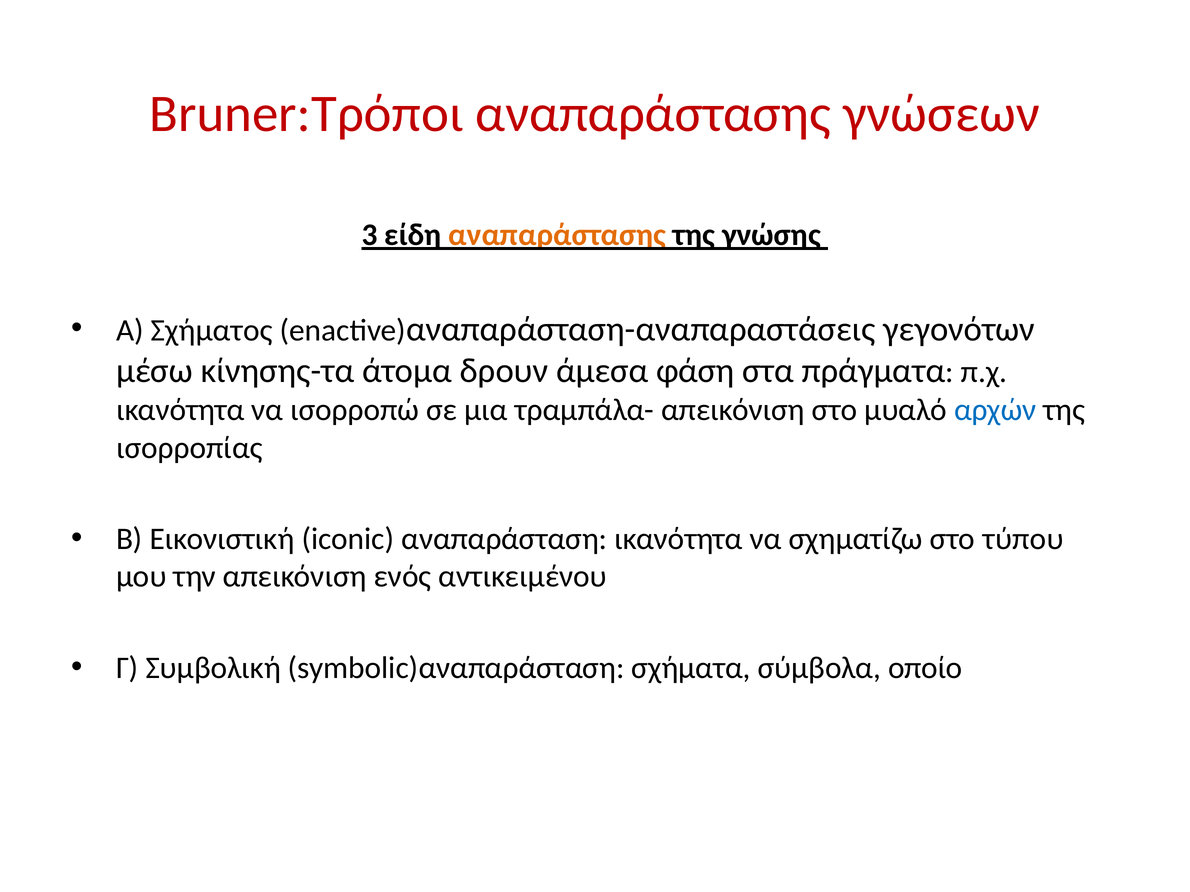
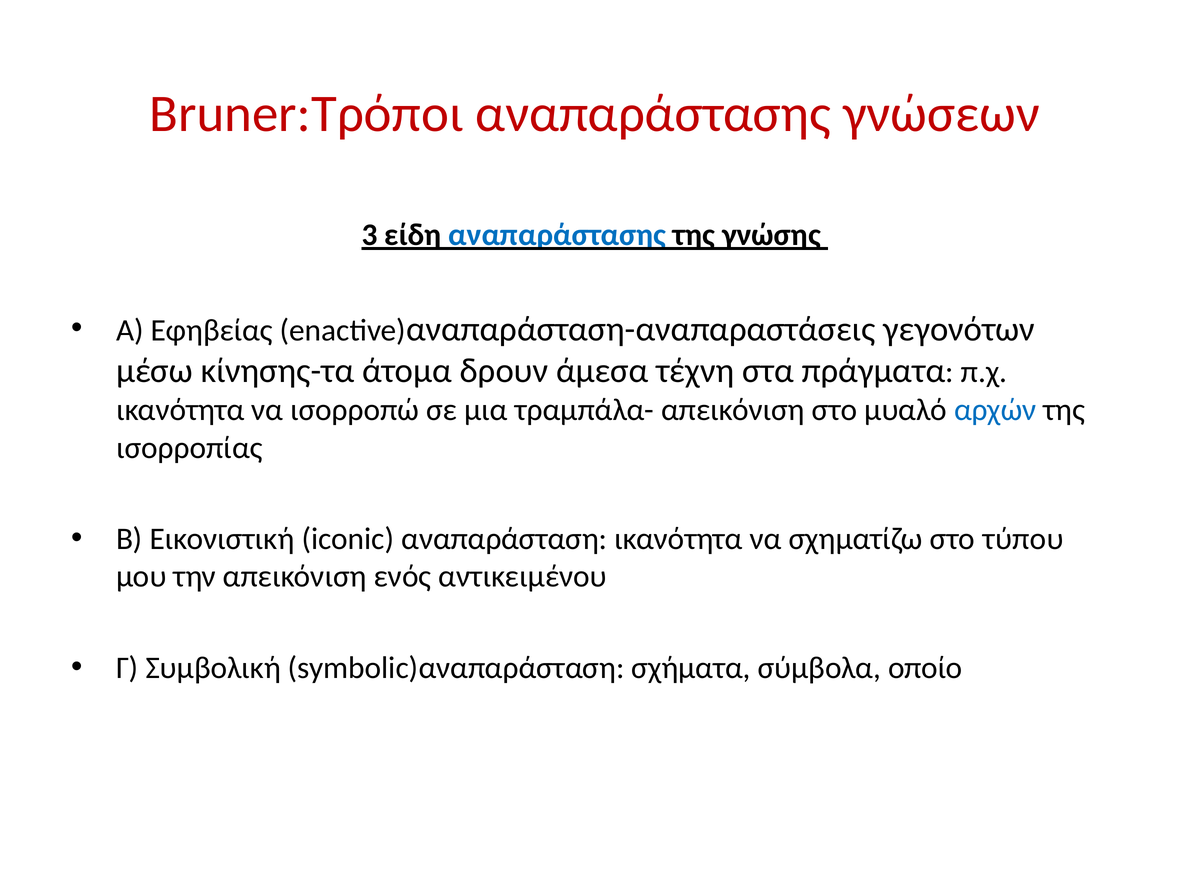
αναπαράστασης at (557, 235) colour: orange -> blue
Σχήματος: Σχήματος -> Εφηβείας
φάση: φάση -> τέχνη
